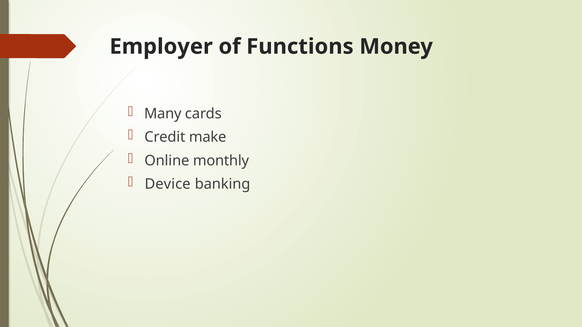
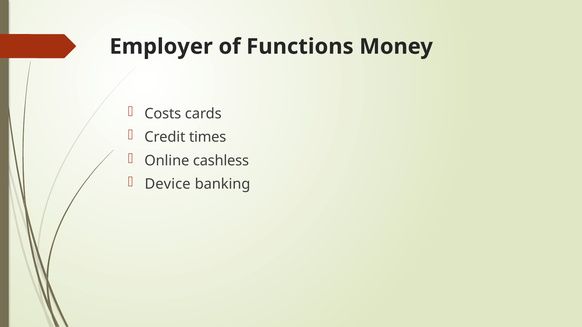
Many: Many -> Costs
make: make -> times
monthly: monthly -> cashless
